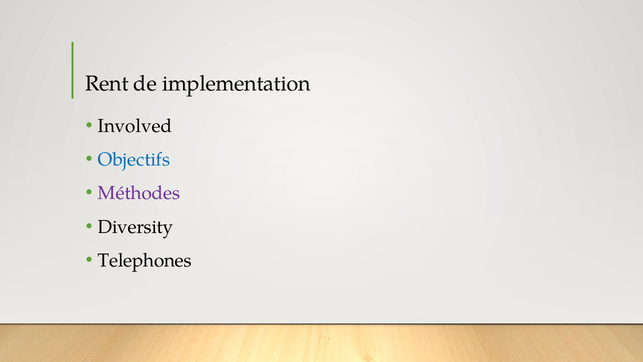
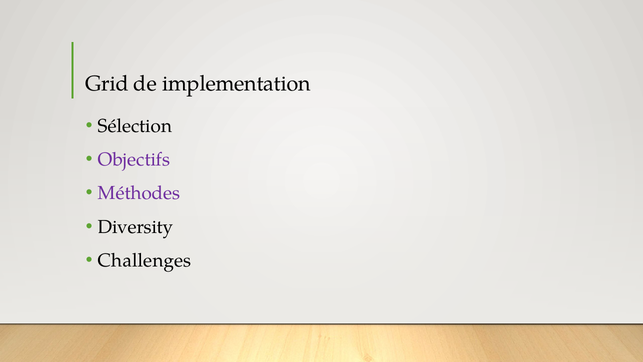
Rent: Rent -> Grid
Involved: Involved -> Sélection
Objectifs colour: blue -> purple
Telephones: Telephones -> Challenges
